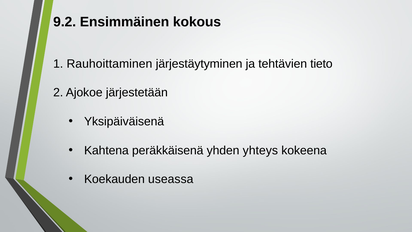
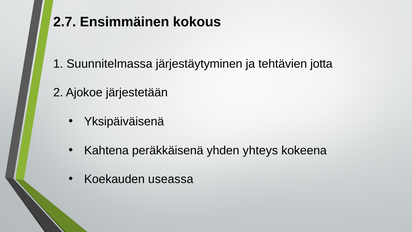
9.2: 9.2 -> 2.7
Rauhoittaminen: Rauhoittaminen -> Suunnitelmassa
tieto: tieto -> jotta
